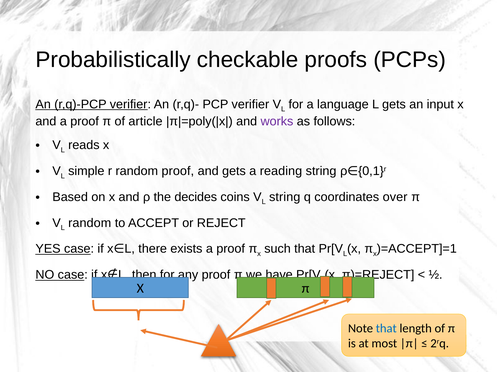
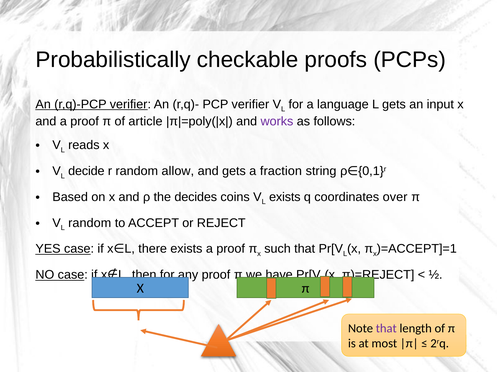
simple: simple -> decide
random proof: proof -> allow
reading: reading -> fraction
L string: string -> exists
that at (386, 329) colour: blue -> purple
